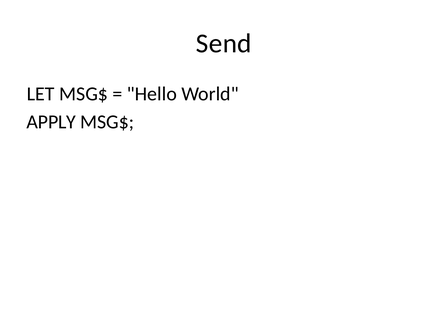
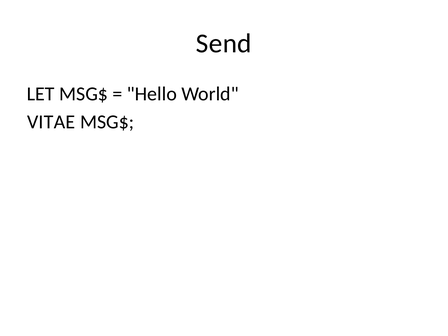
APPLY: APPLY -> VITAE
